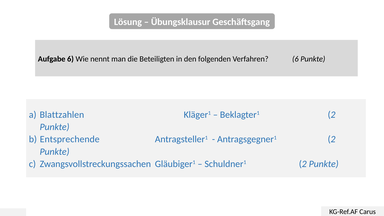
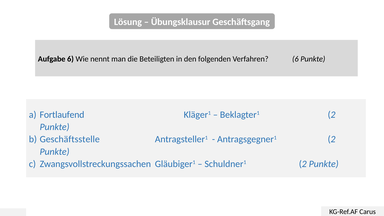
Blattzahlen: Blattzahlen -> Fortlaufend
Entsprechende: Entsprechende -> Geschäftsstelle
